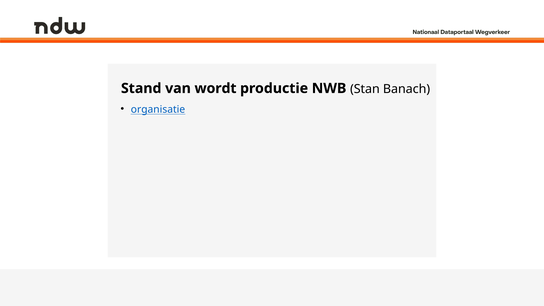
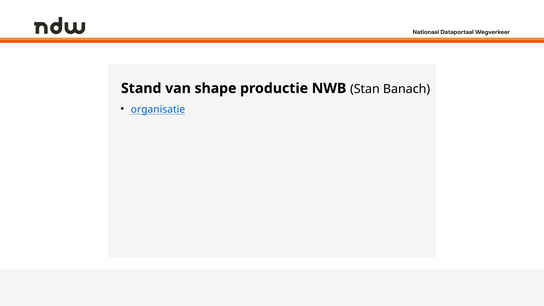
wordt: wordt -> shape
